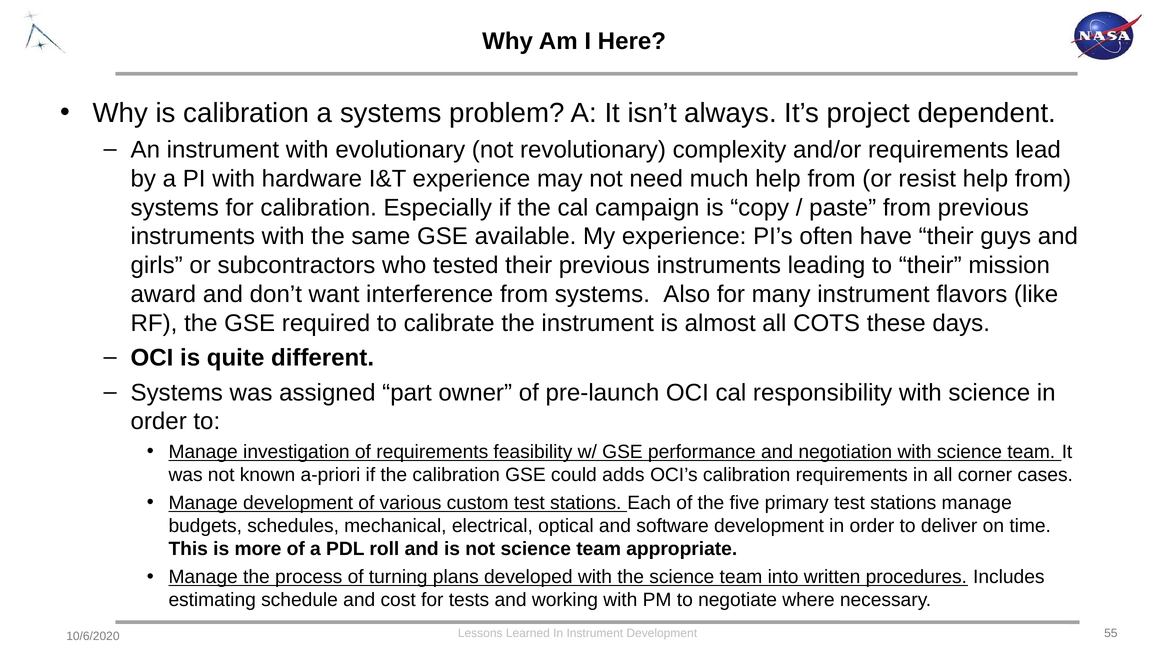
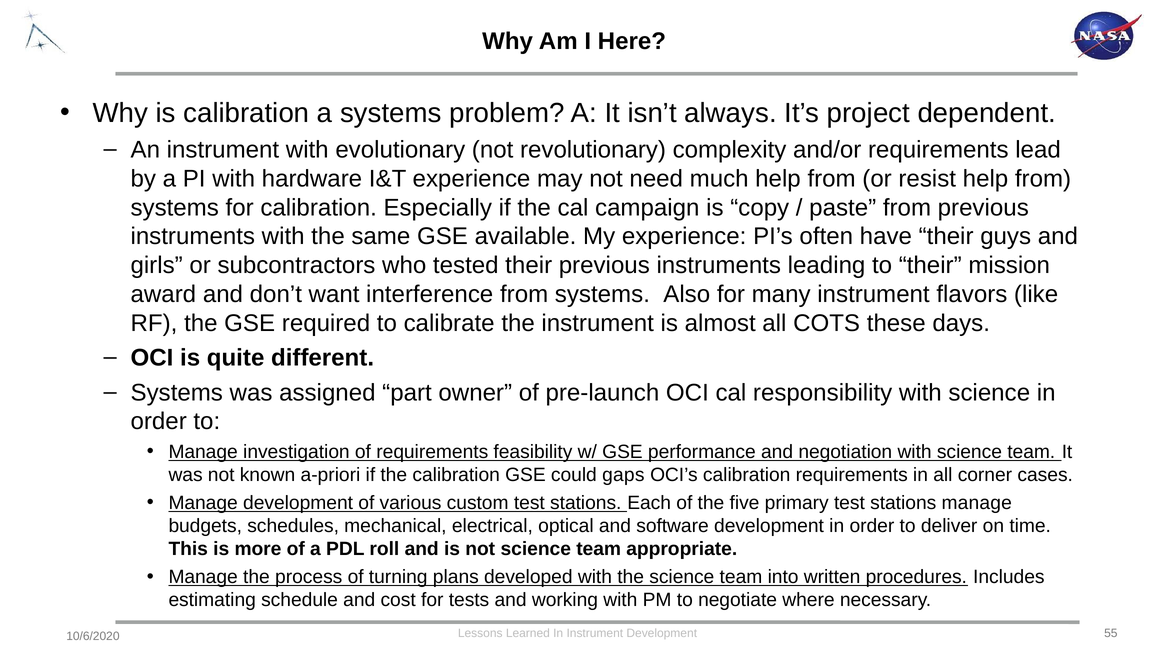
adds: adds -> gaps
